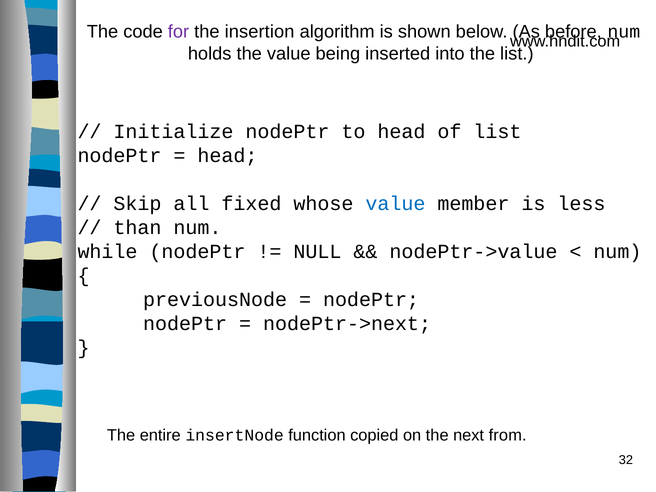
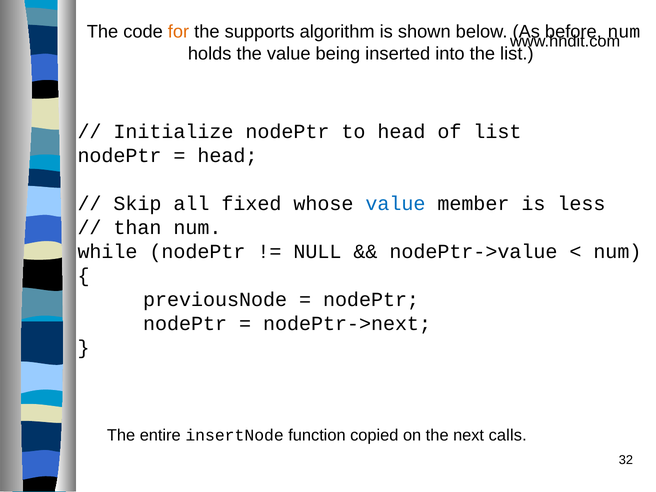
for colour: purple -> orange
insertion: insertion -> supports
from: from -> calls
